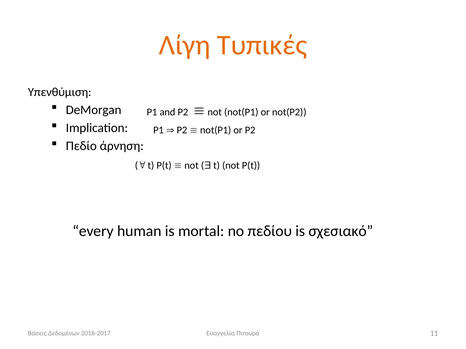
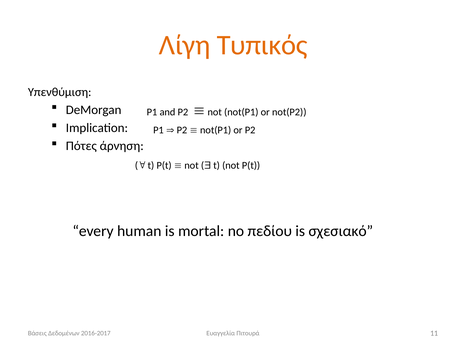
Τυπικές: Τυπικές -> Τυπικός
Πεδίο: Πεδίο -> Πότες
